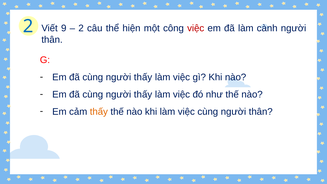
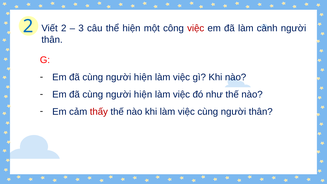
Viết 9: 9 -> 2
2 at (81, 28): 2 -> 3
thấy at (143, 77): thấy -> hiện
thấy at (143, 95): thấy -> hiện
thấy at (99, 112) colour: orange -> red
